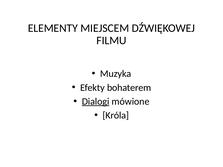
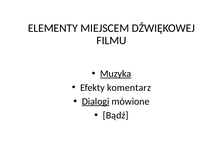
Muzyka underline: none -> present
bohaterem: bohaterem -> komentarz
Króla: Króla -> Bądź
